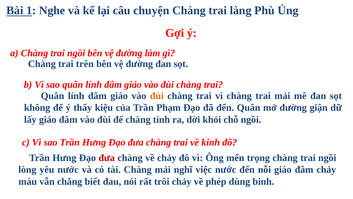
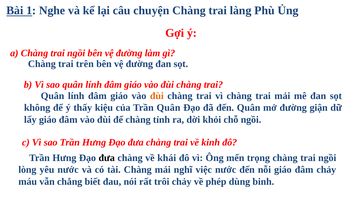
Trần Phạm: Phạm -> Quân
đưa at (107, 158) colour: red -> black
về chảy: chảy -> khái
